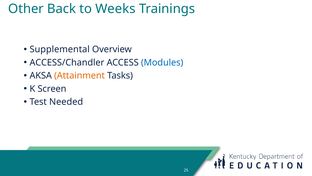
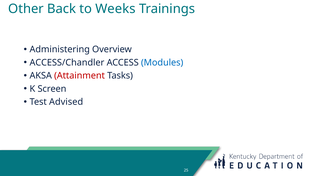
Supplemental: Supplemental -> Administering
Attainment colour: orange -> red
Needed: Needed -> Advised
